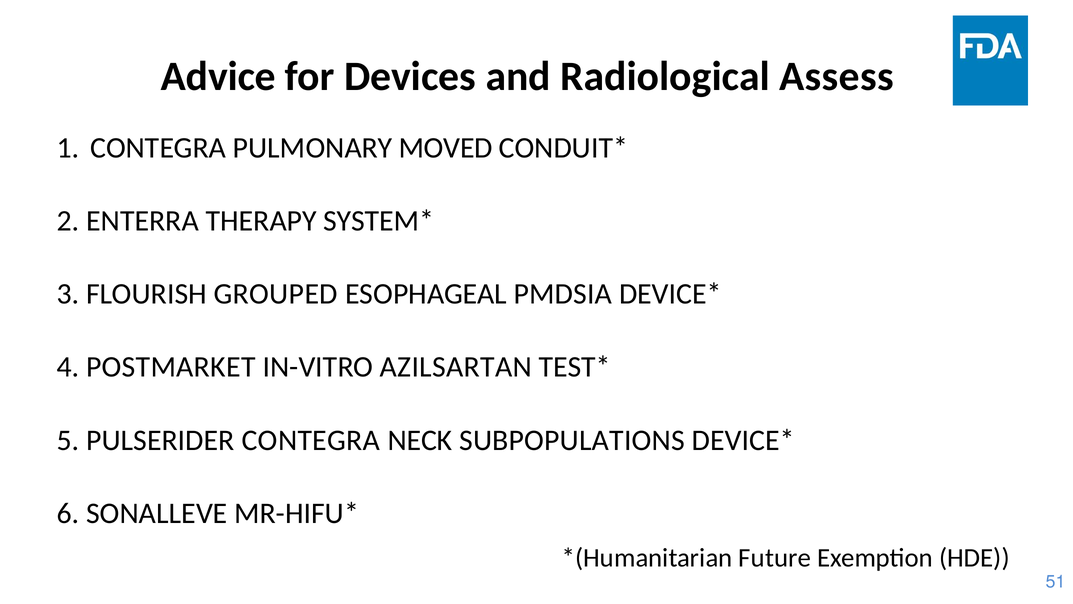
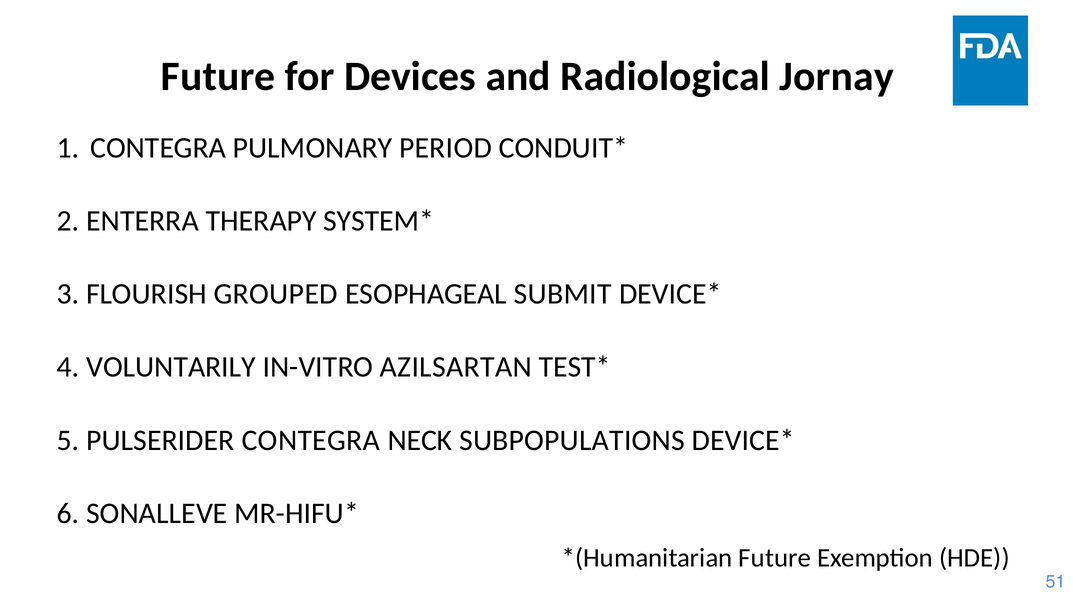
Advice at (218, 77): Advice -> Future
Assess: Assess -> Jornay
MOVED: MOVED -> PERIOD
PMDSIA: PMDSIA -> SUBMIT
POSTMARKET: POSTMARKET -> VOLUNTARILY
